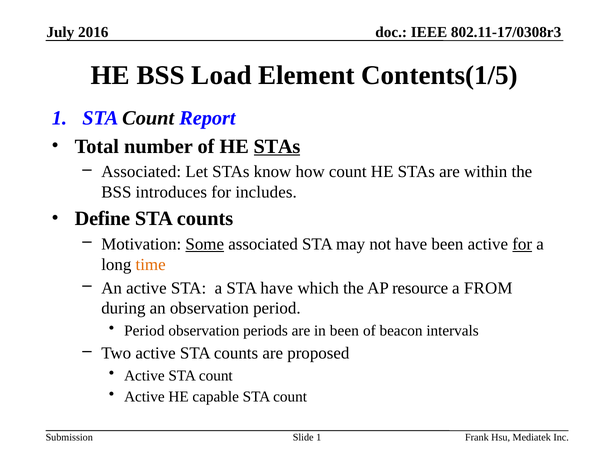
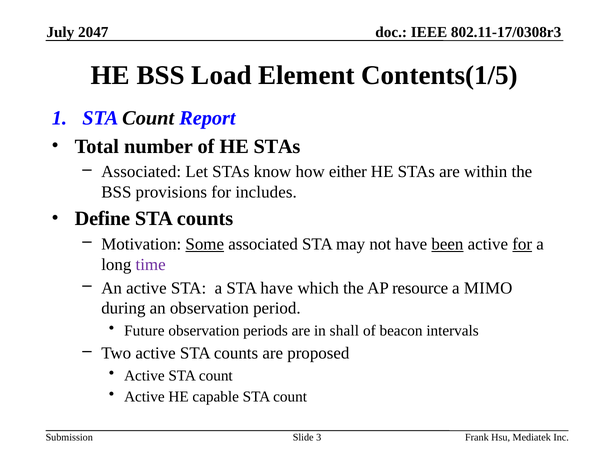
2016: 2016 -> 2047
STAs at (277, 147) underline: present -> none
how count: count -> either
introduces: introduces -> provisions
been at (447, 245) underline: none -> present
time colour: orange -> purple
FROM: FROM -> MIMO
Period at (144, 331): Period -> Future
in been: been -> shall
Slide 1: 1 -> 3
